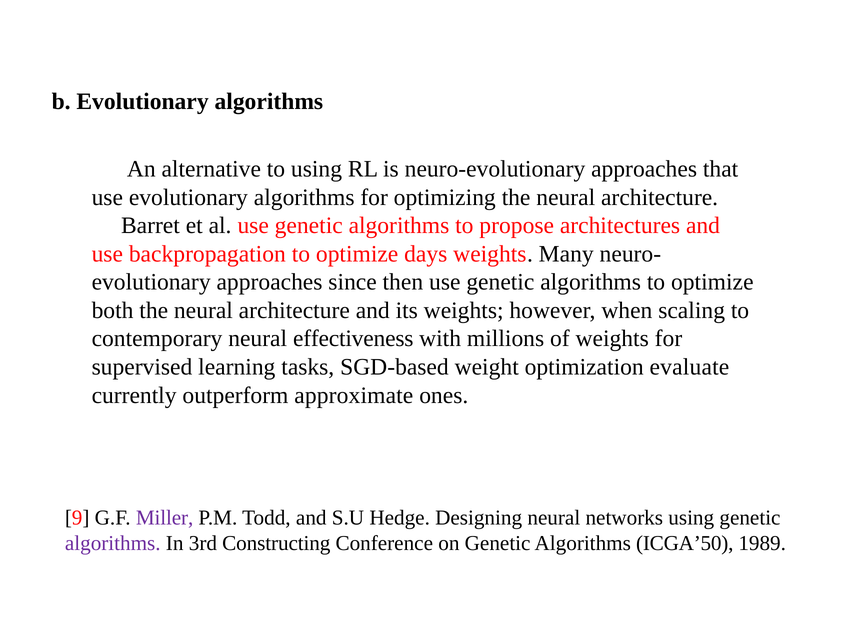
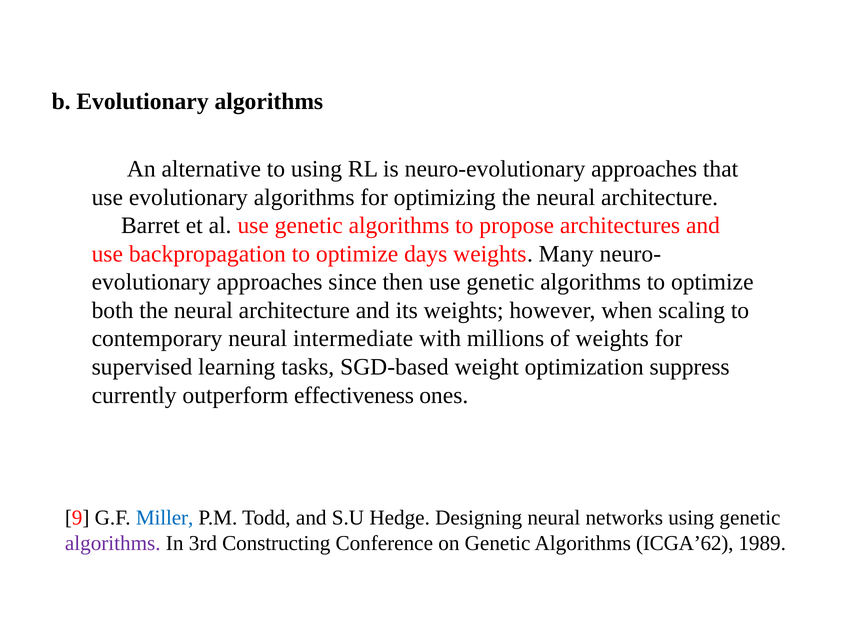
effectiveness: effectiveness -> intermediate
evaluate: evaluate -> suppress
approximate: approximate -> effectiveness
Miller colour: purple -> blue
ICGA’50: ICGA’50 -> ICGA’62
